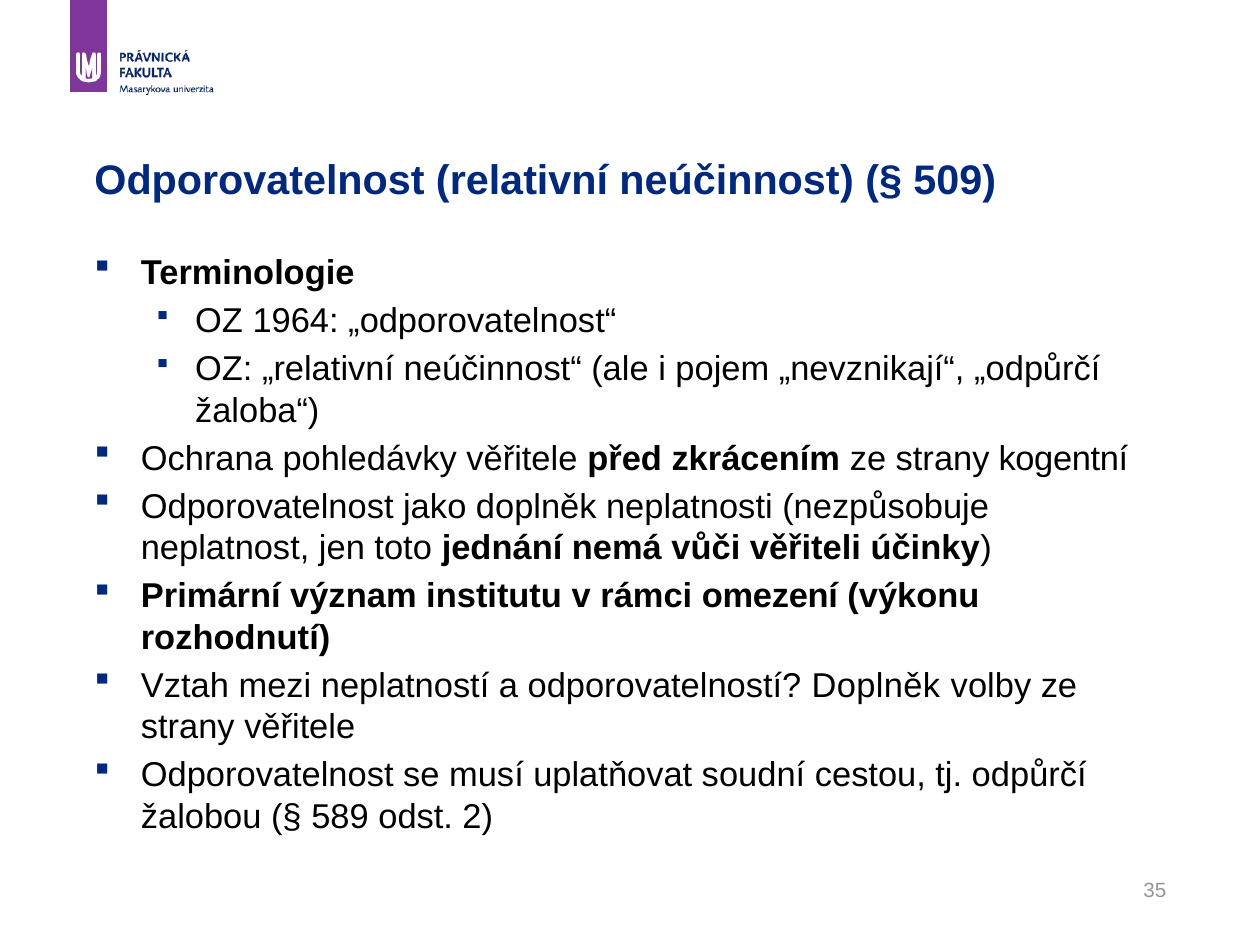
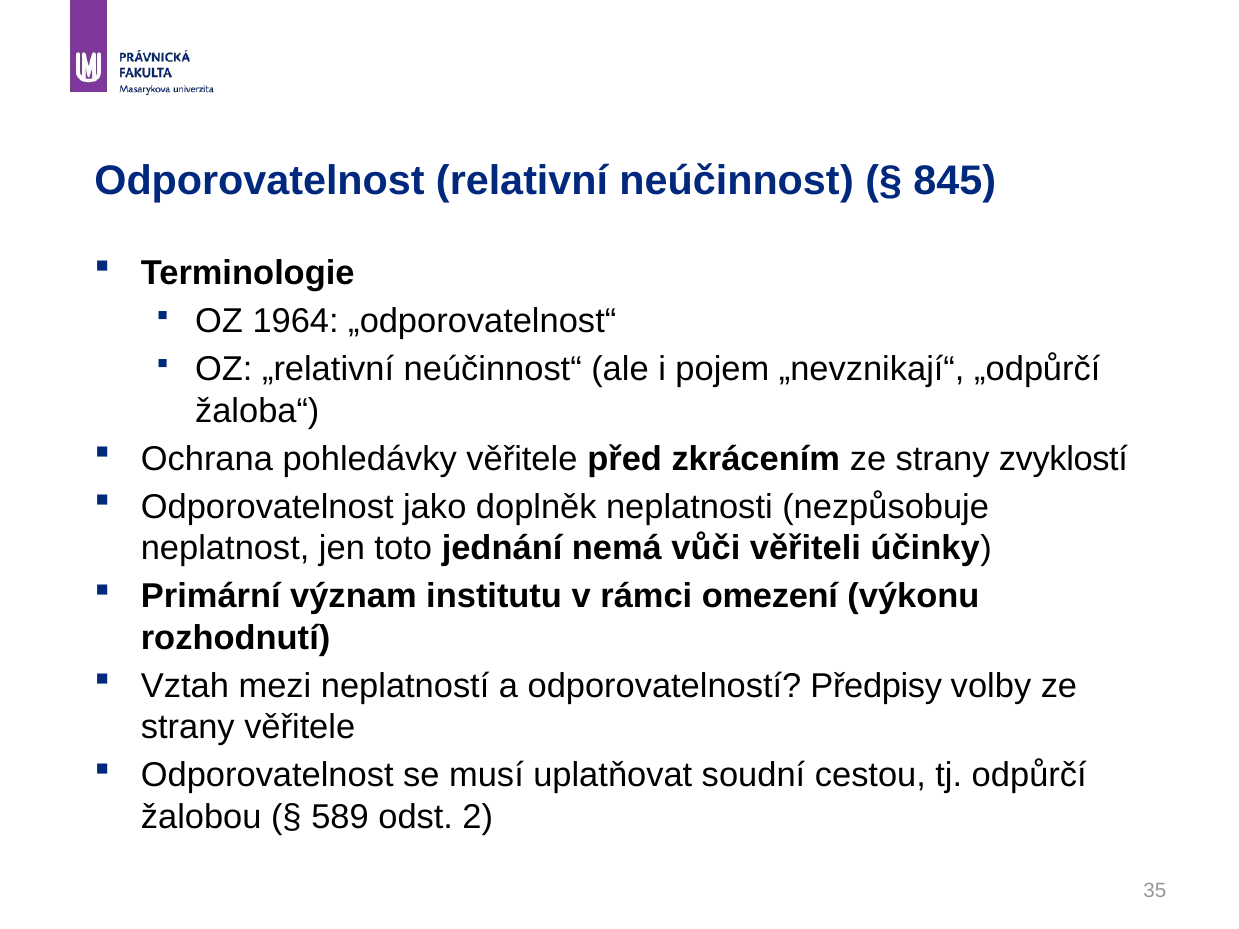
509: 509 -> 845
kogentní: kogentní -> zvyklostí
odporovatelností Doplněk: Doplněk -> Předpisy
